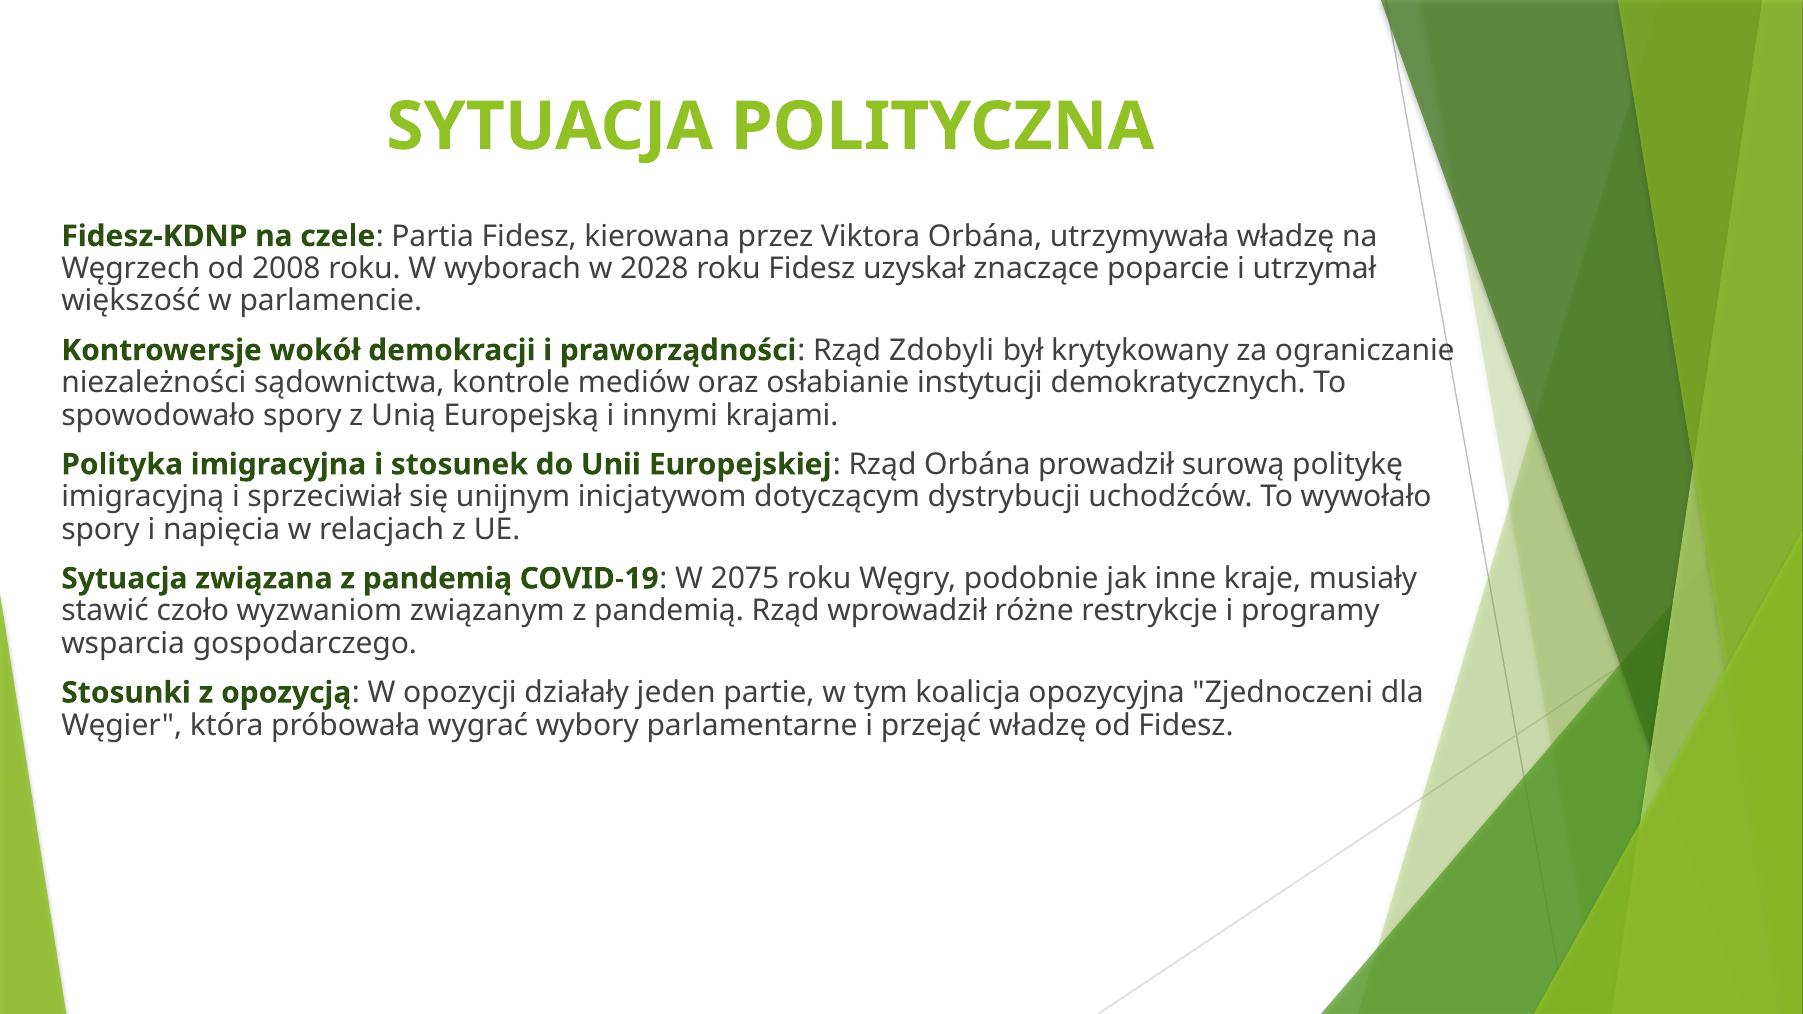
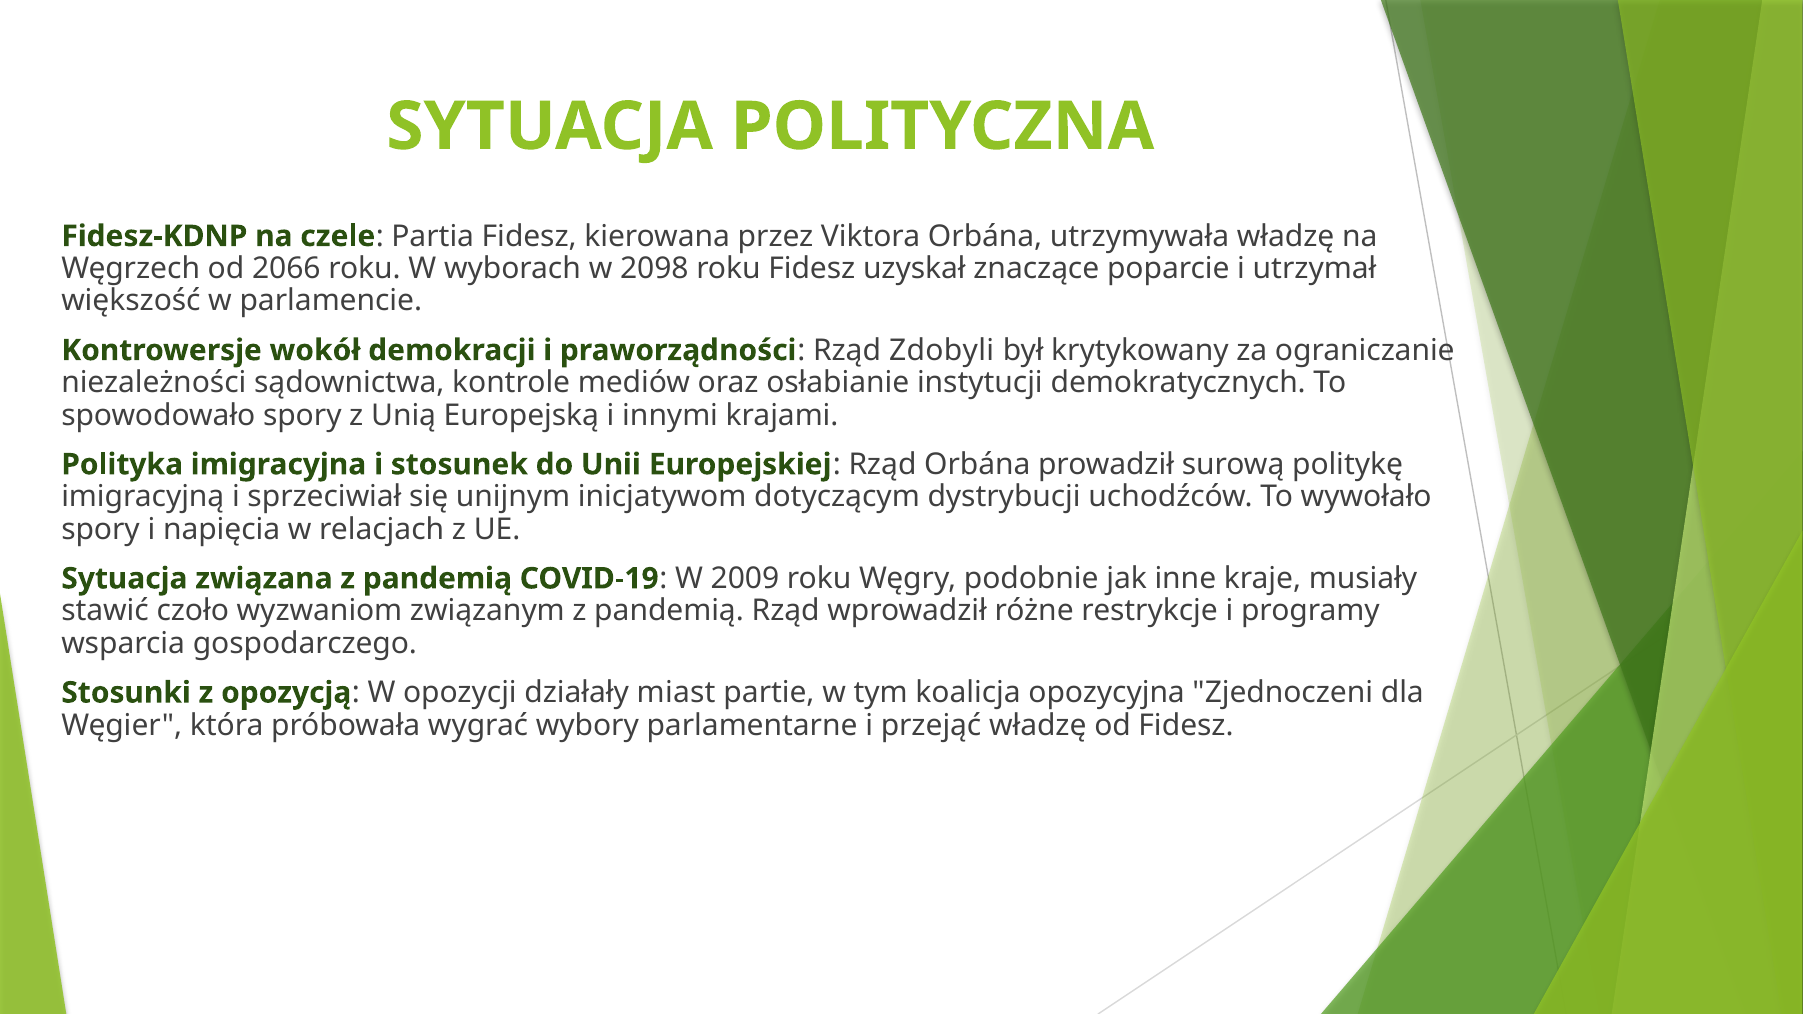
2008: 2008 -> 2066
2028: 2028 -> 2098
2075: 2075 -> 2009
jeden: jeden -> miast
